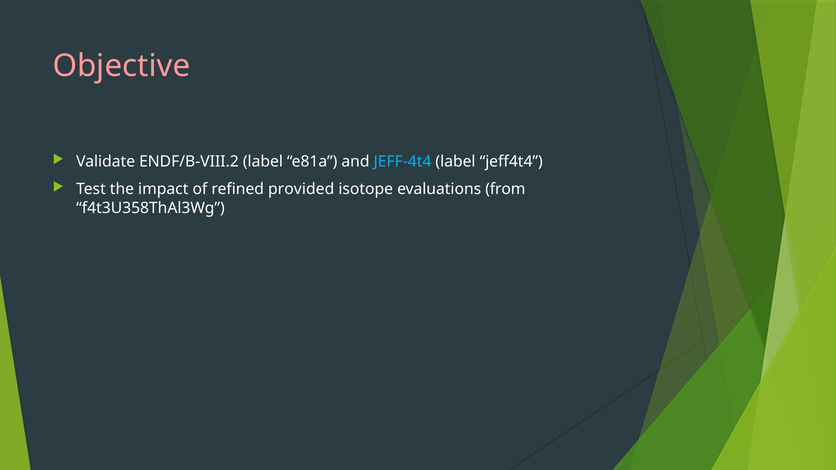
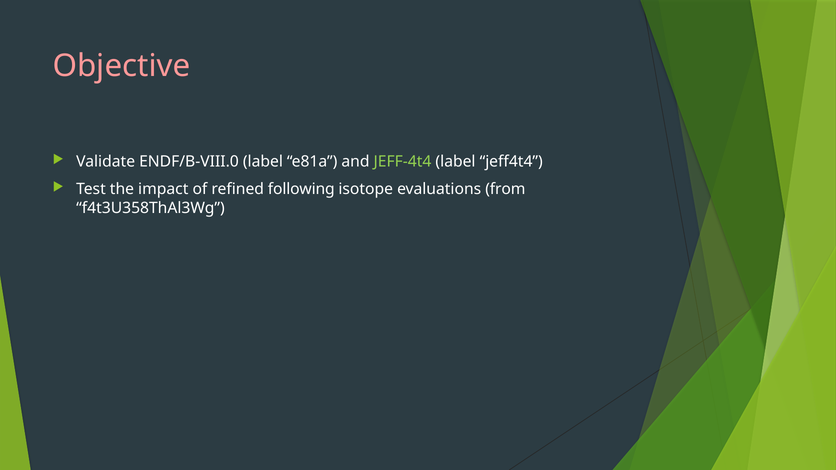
ENDF/B-VIII.2: ENDF/B-VIII.2 -> ENDF/B-VIII.0
JEFF-4t4 colour: light blue -> light green
provided: provided -> following
